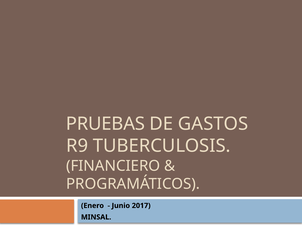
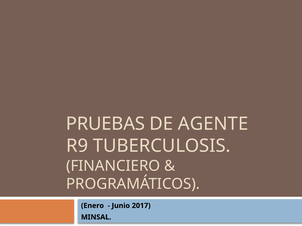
GASTOS: GASTOS -> AGENTE
